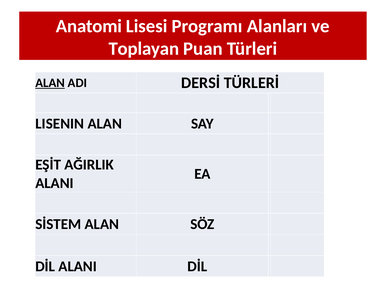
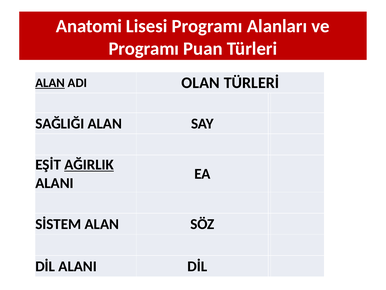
Toplayan at (144, 49): Toplayan -> Programı
DERSİ: DERSİ -> OLAN
LISENIN: LISENIN -> SAĞLIĞI
AĞIRLIK underline: none -> present
